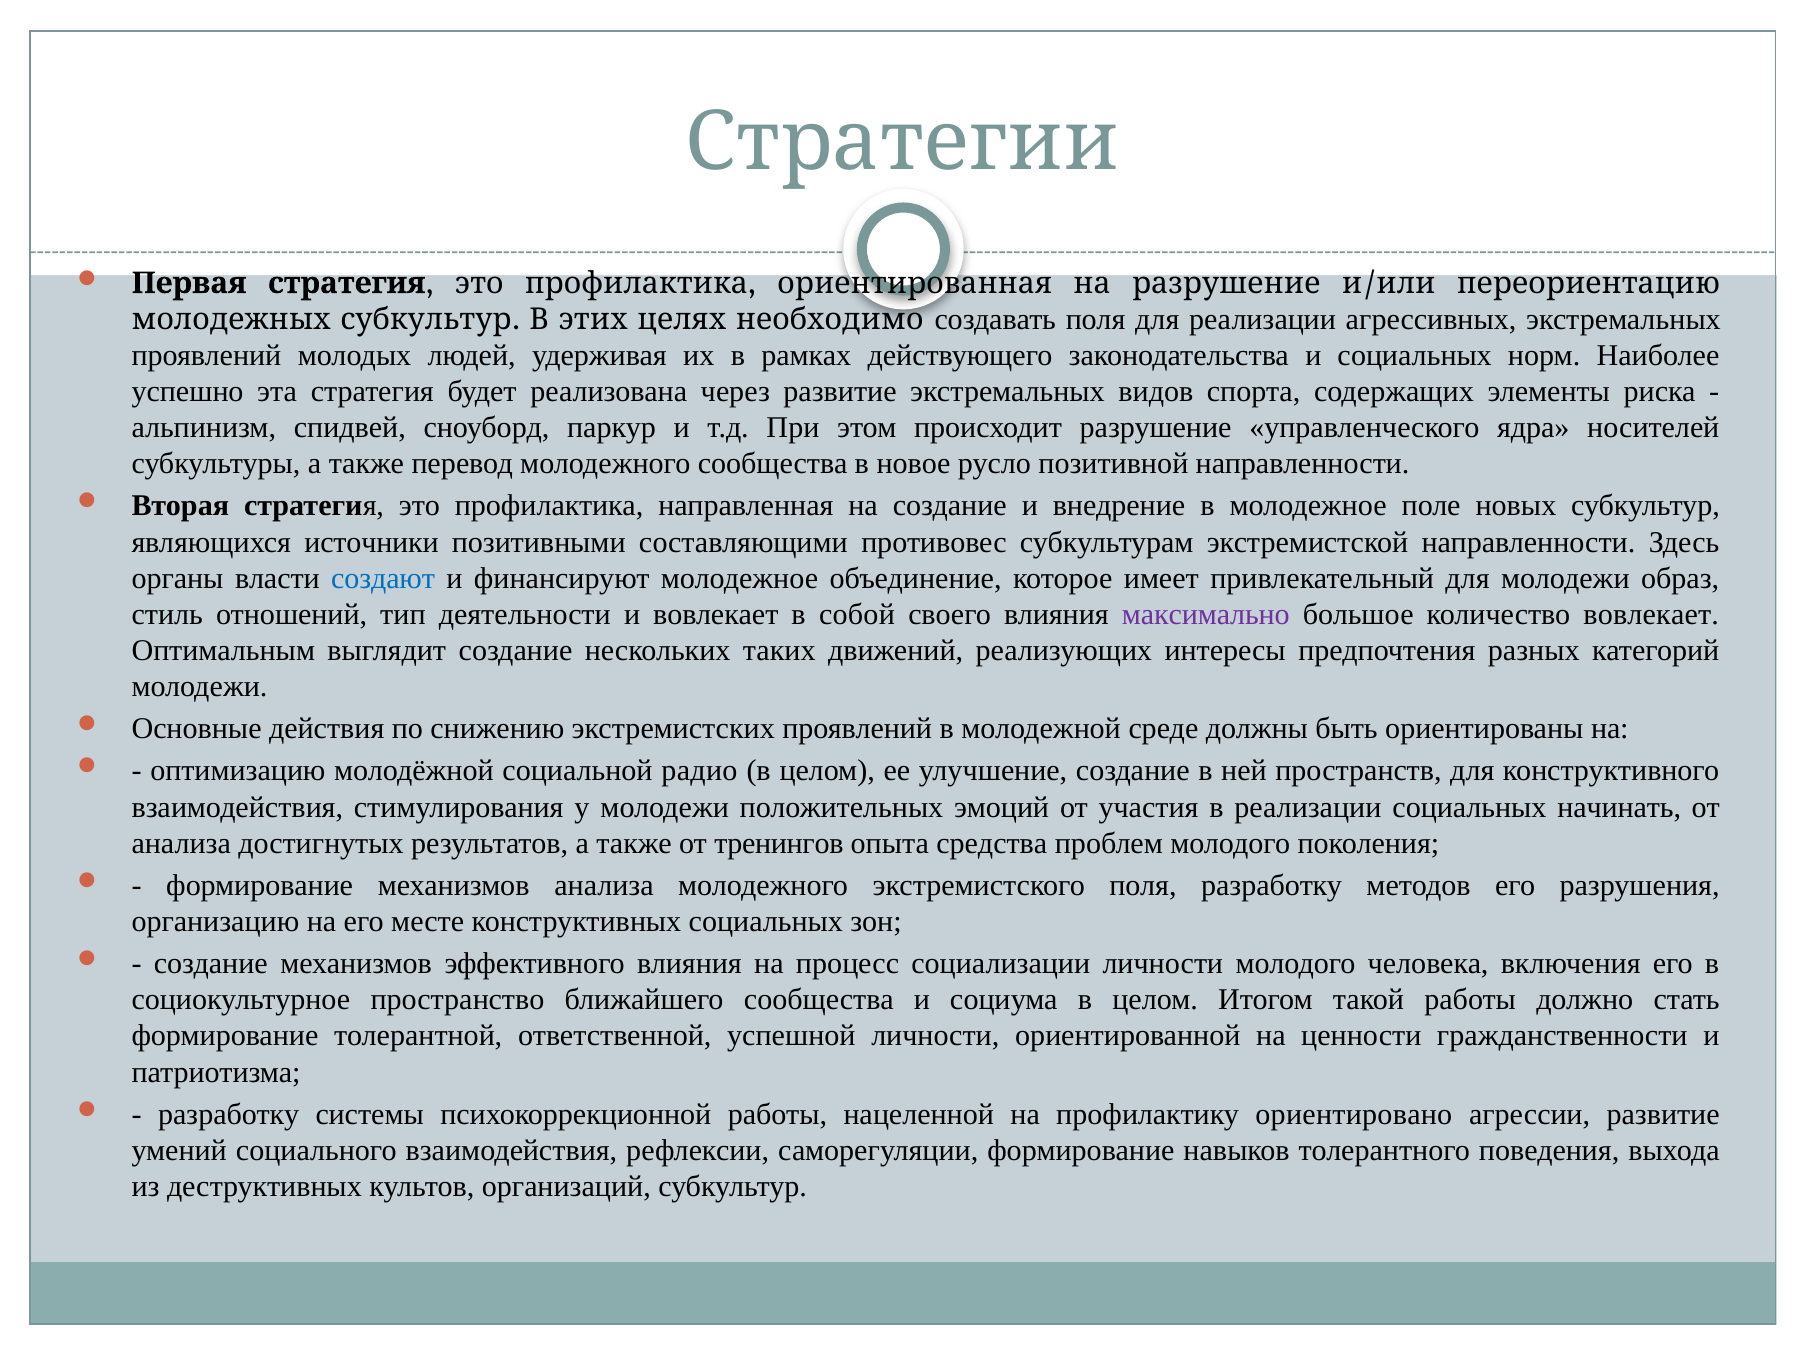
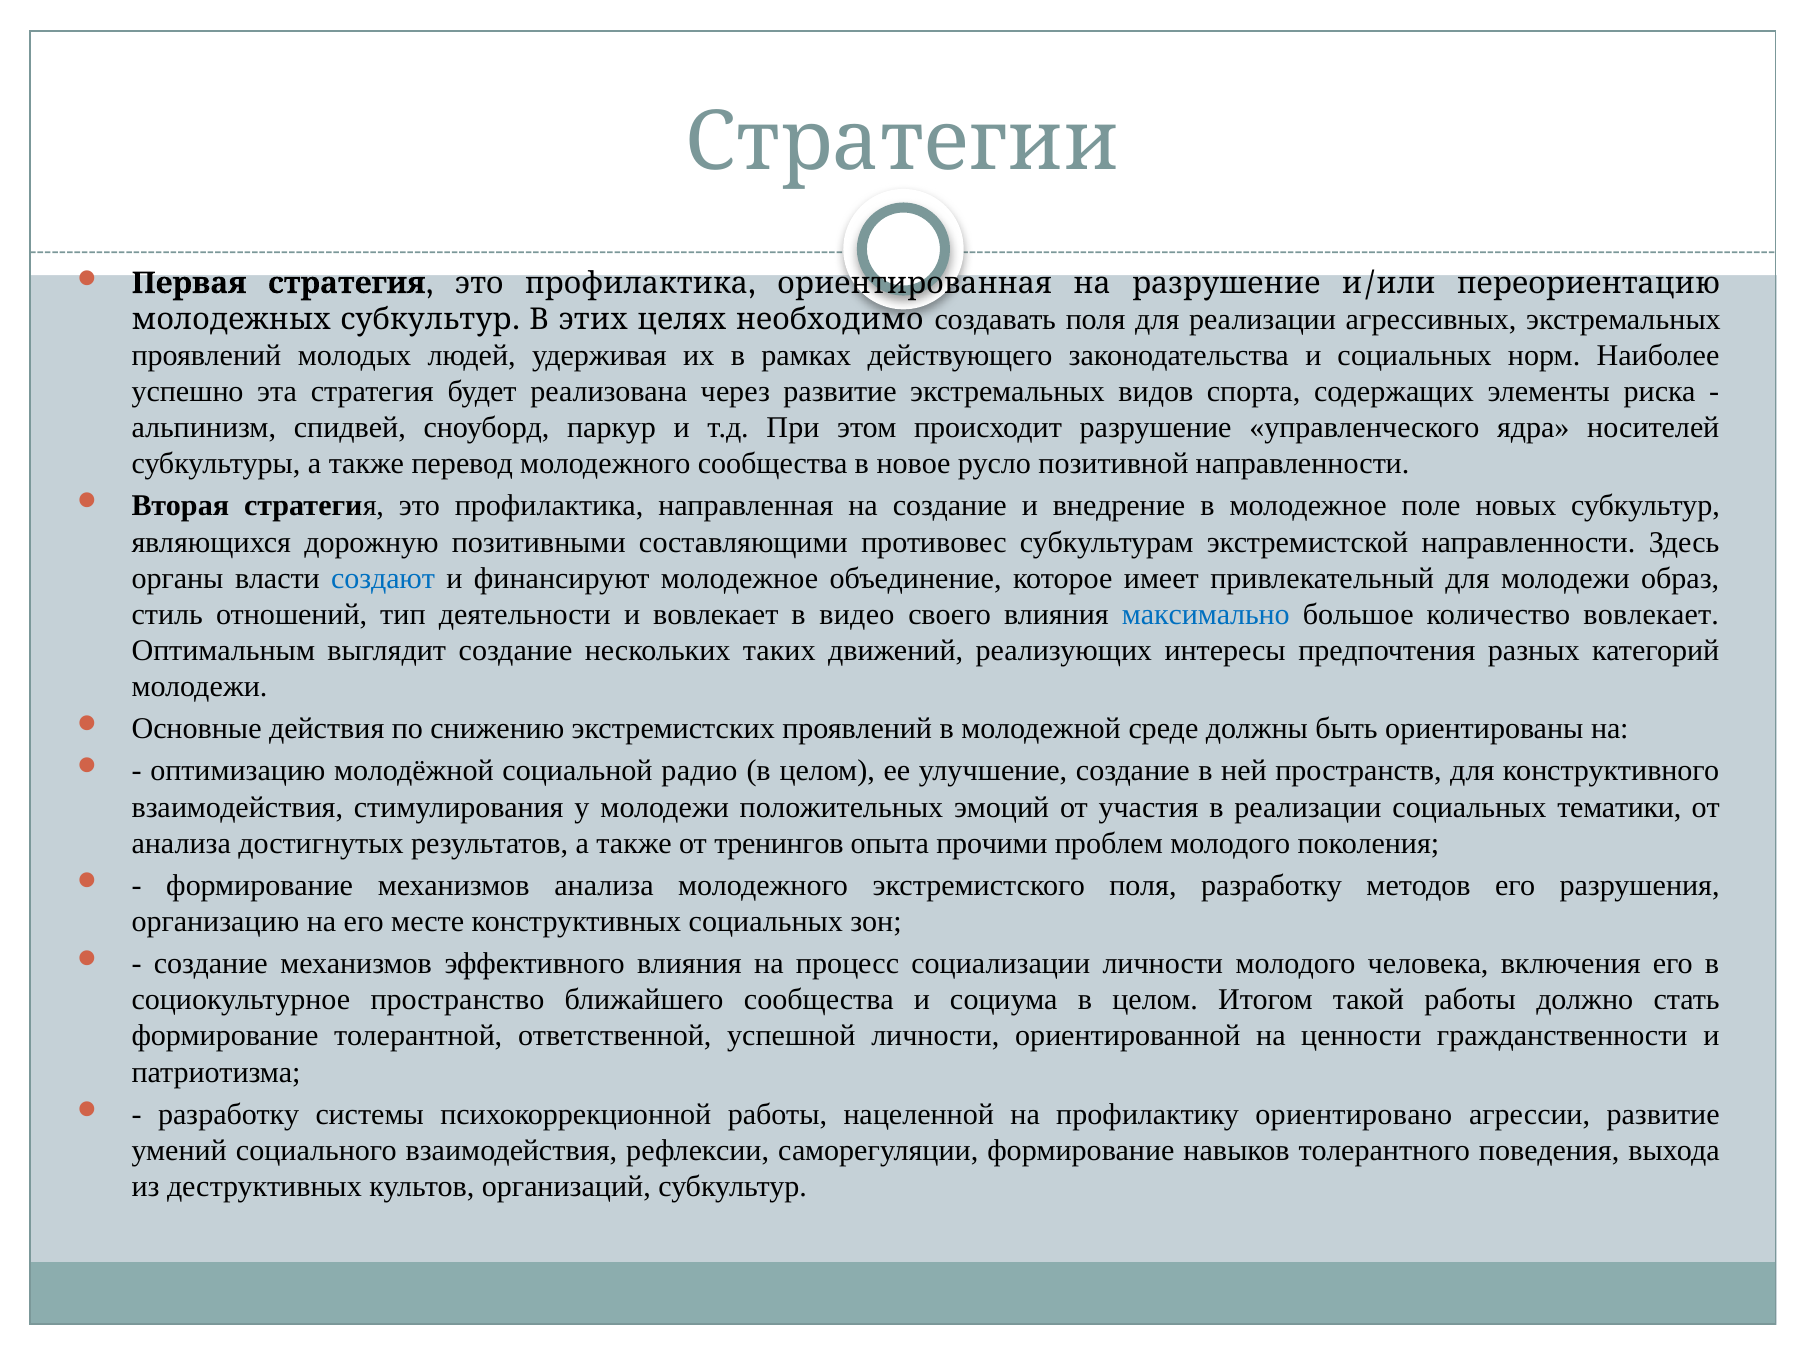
источники: источники -> дорожную
собой: собой -> видео
максимально colour: purple -> blue
начинать: начинать -> тематики
средства: средства -> прочими
